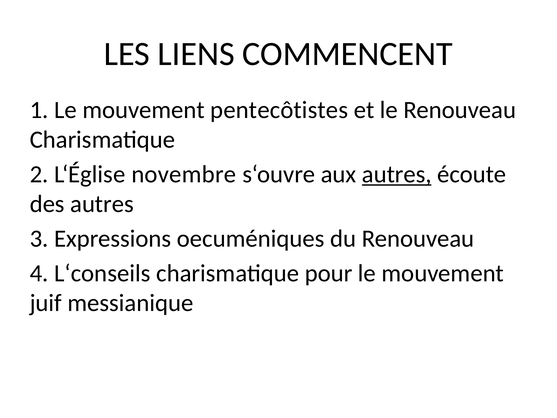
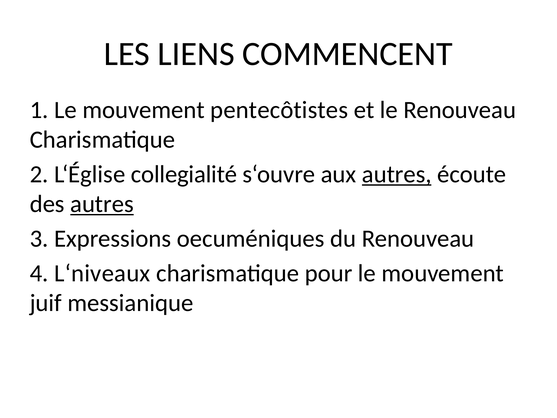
novembre: novembre -> collegialité
autres at (102, 204) underline: none -> present
L‘conseils: L‘conseils -> L‘niveaux
